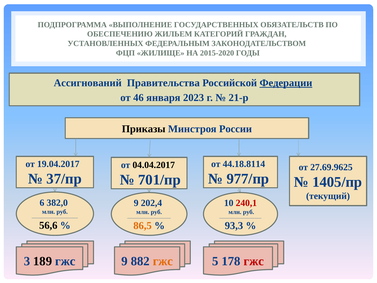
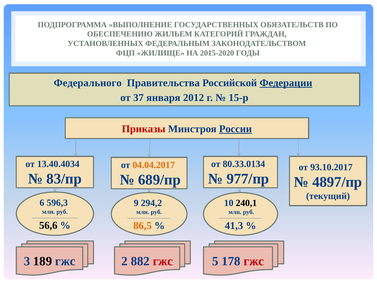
Ассигнований: Ассигнований -> Федерального
46: 46 -> 37
2023: 2023 -> 2012
21-р: 21-р -> 15-р
Приказы colour: black -> red
России underline: none -> present
19.04.2017: 19.04.2017 -> 13.40.4034
44.18.8114: 44.18.8114 -> 80.33.0134
04.04.2017 colour: black -> orange
27.69.9625: 27.69.9625 -> 93.10.2017
37/пр: 37/пр -> 83/пр
701/пр: 701/пр -> 689/пр
1405/пр: 1405/пр -> 4897/пр
382,0: 382,0 -> 596,3
202,4: 202,4 -> 294,2
240,1 colour: red -> black
93,3: 93,3 -> 41,3
гжс 9: 9 -> 2
гжс at (163, 261) colour: orange -> red
